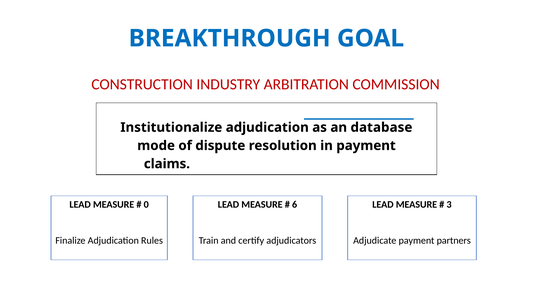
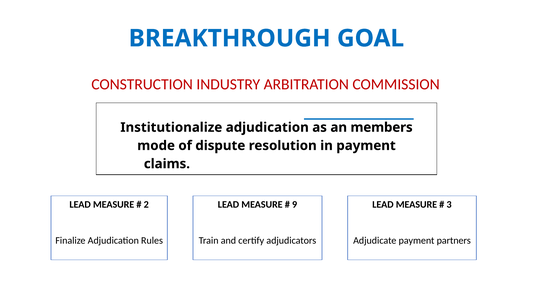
database: database -> members
0: 0 -> 2
6: 6 -> 9
